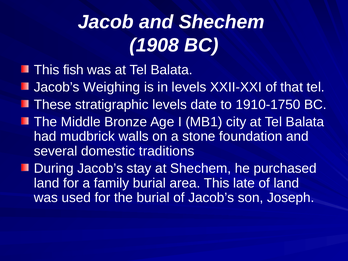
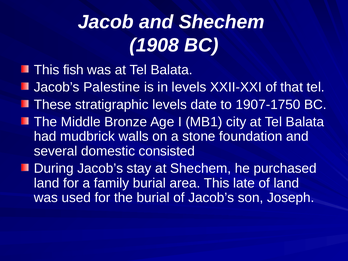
Weighing: Weighing -> Palestine
1910-1750: 1910-1750 -> 1907-1750
traditions: traditions -> consisted
